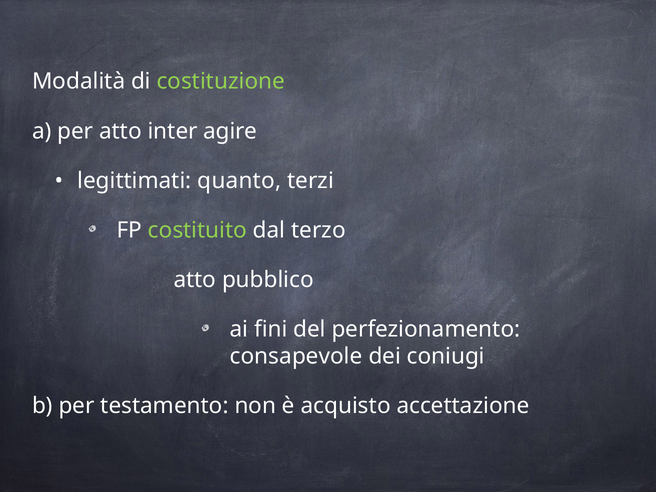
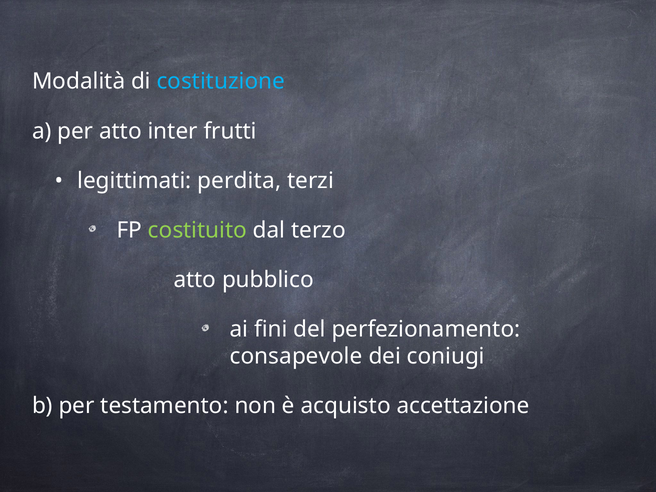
costituzione colour: light green -> light blue
agire: agire -> frutti
quanto: quanto -> perdita
